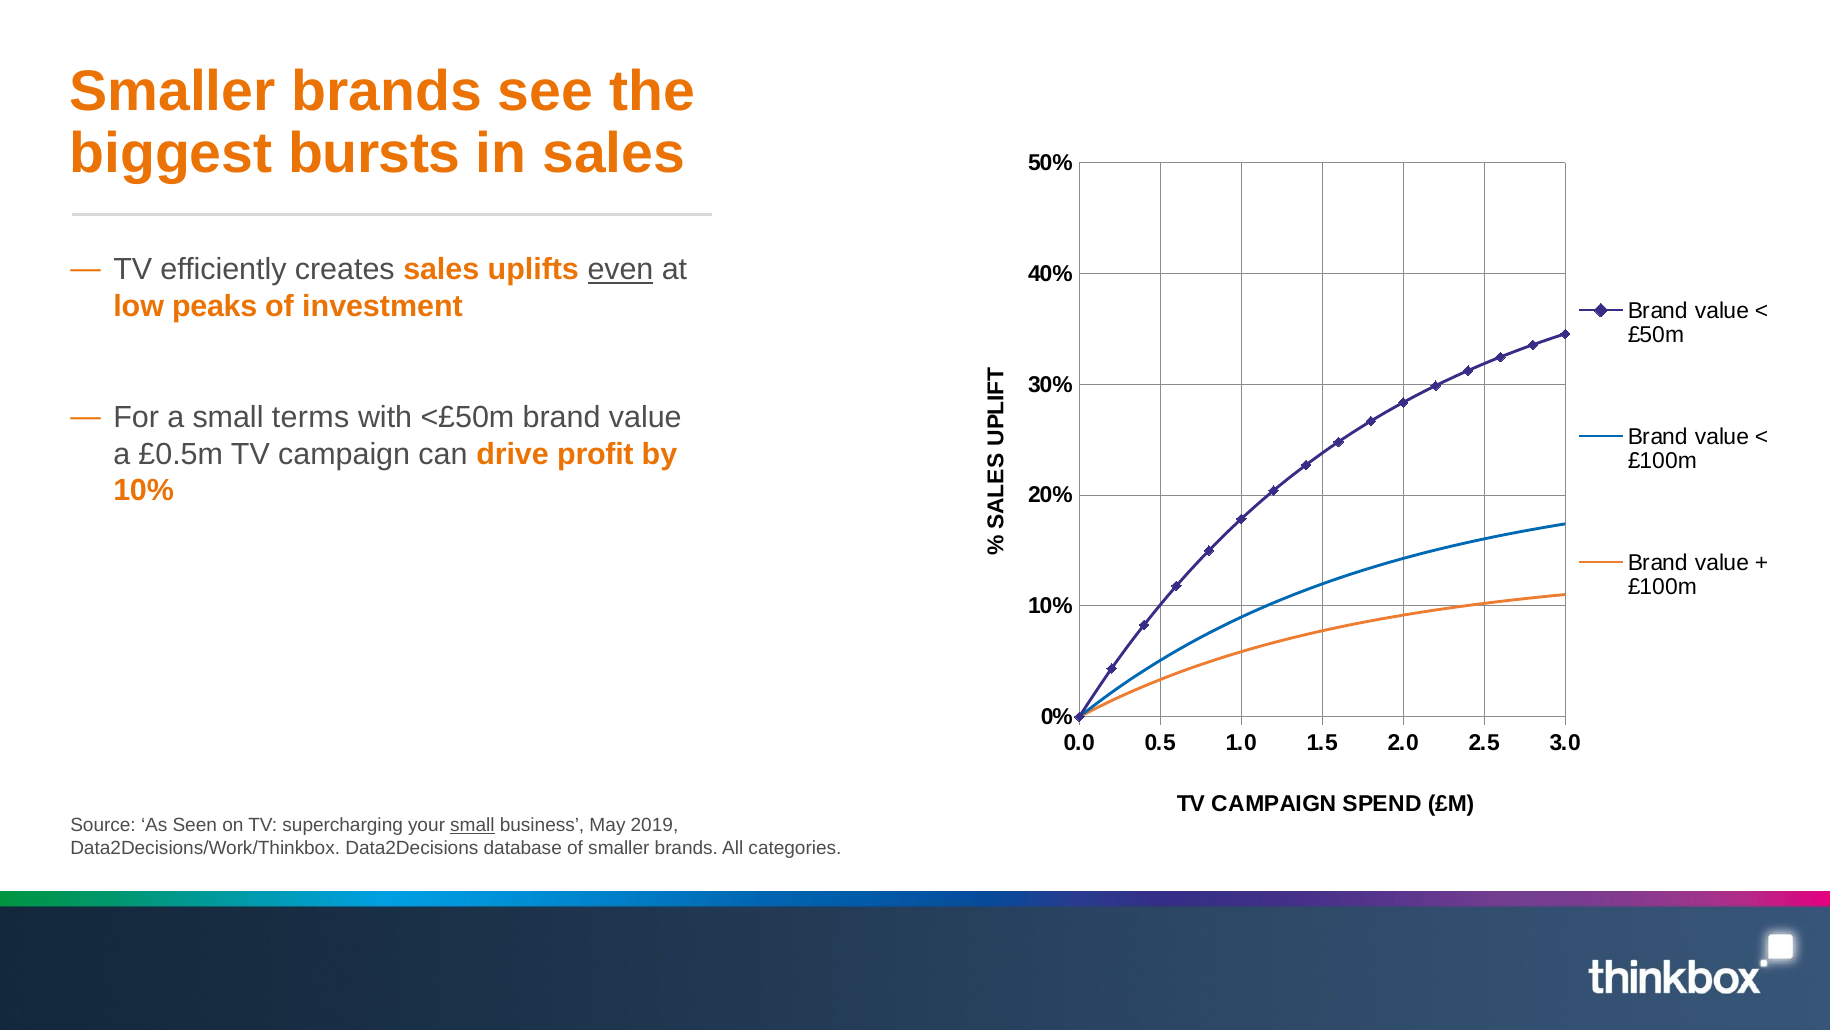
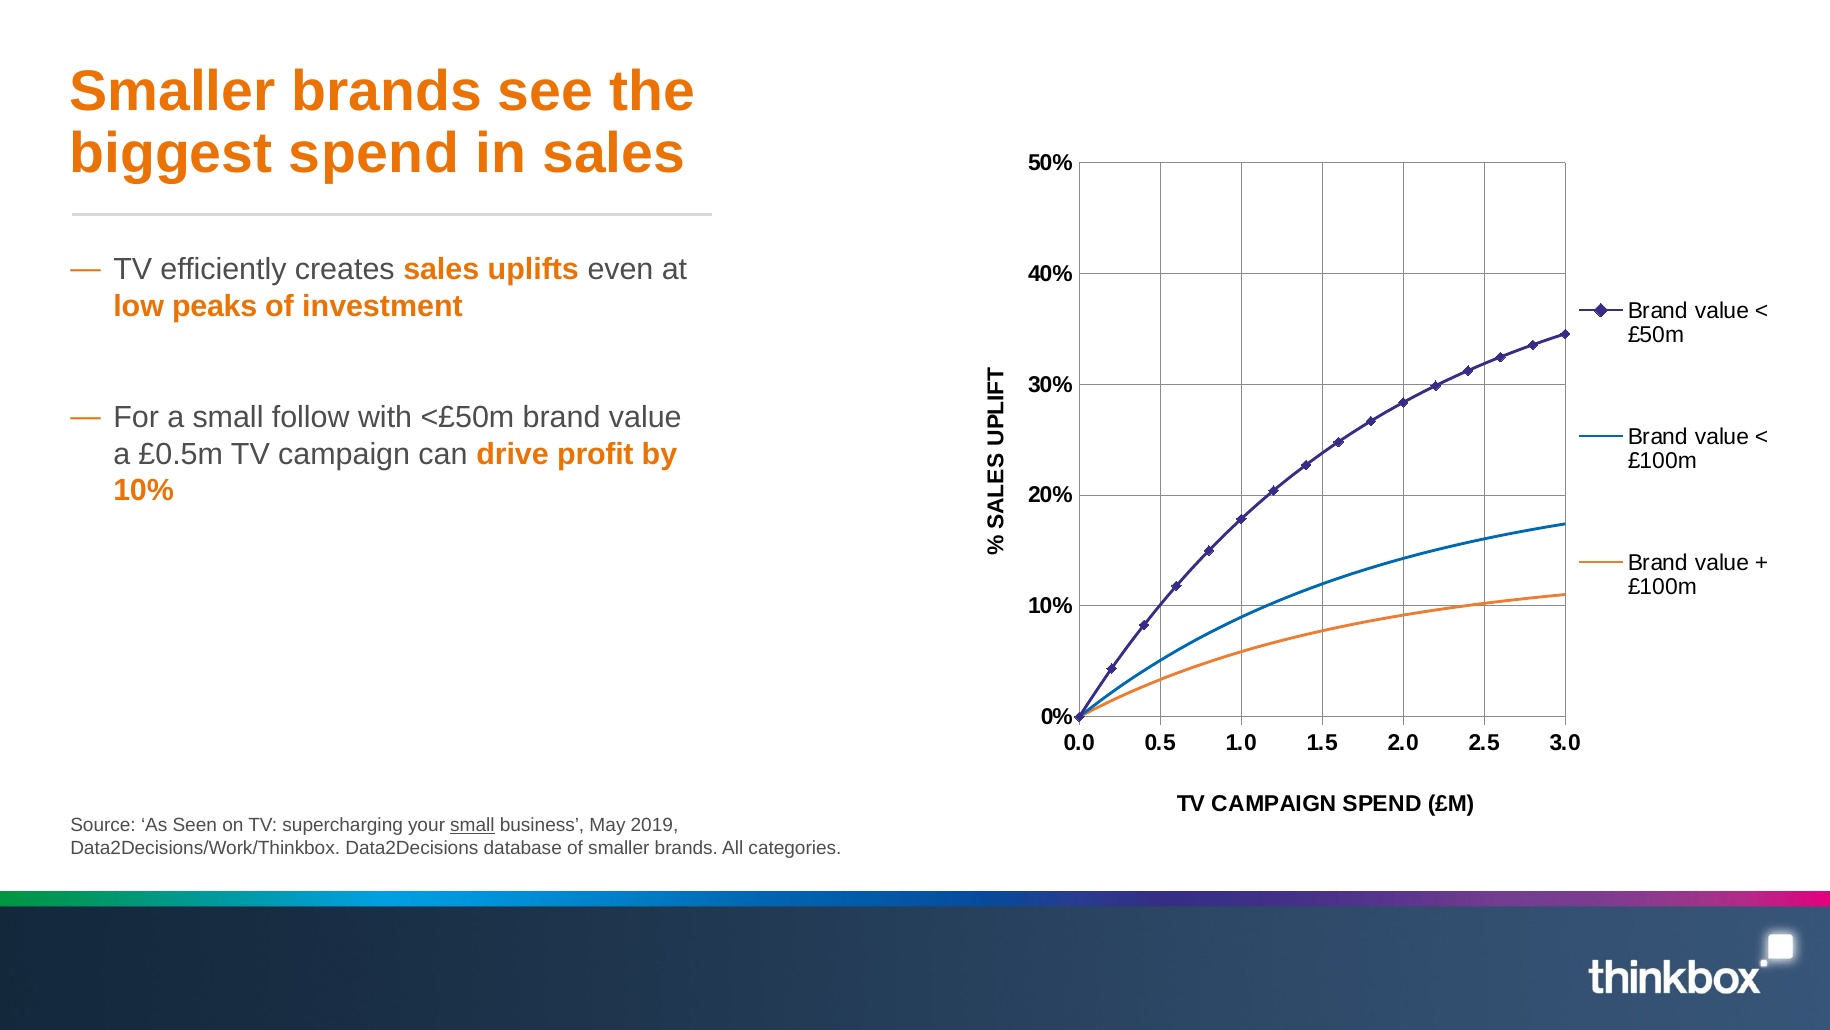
biggest bursts: bursts -> spend
even underline: present -> none
terms: terms -> follow
